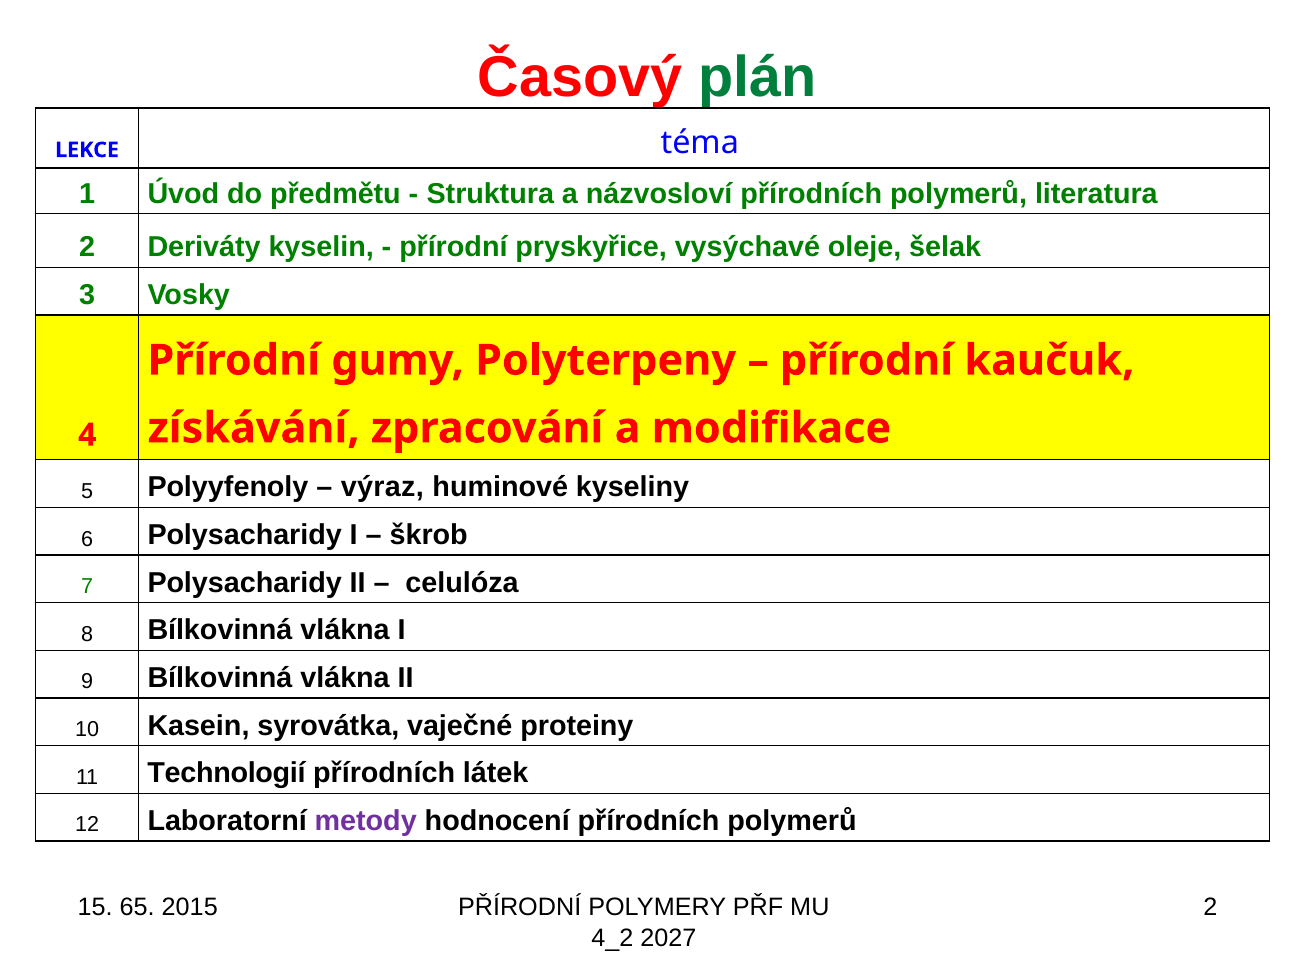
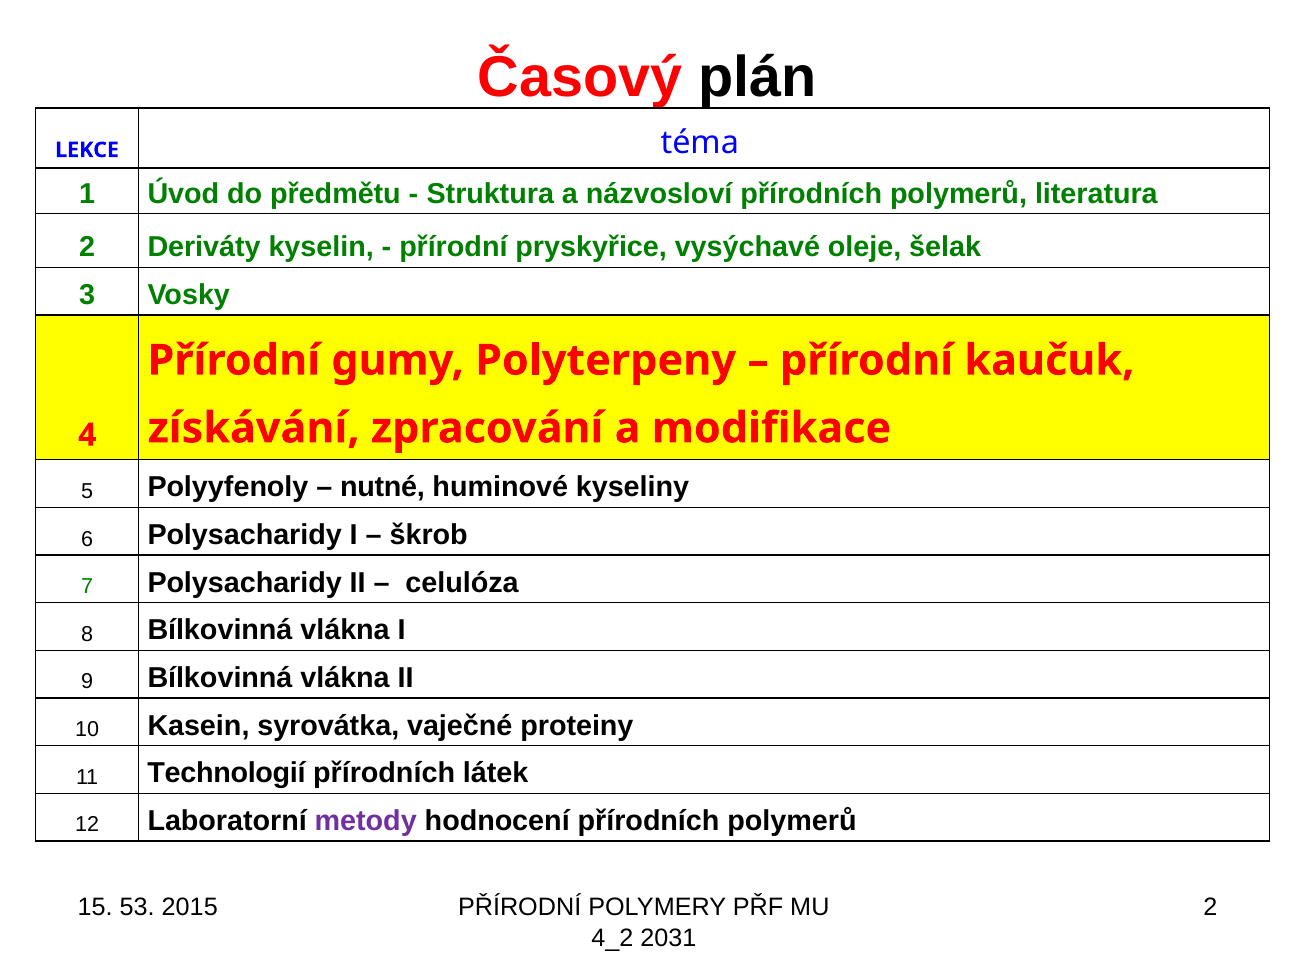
plán colour: green -> black
výraz: výraz -> nutné
65: 65 -> 53
2027: 2027 -> 2031
